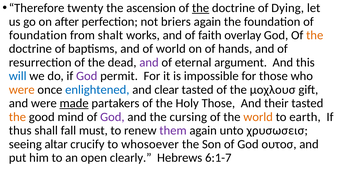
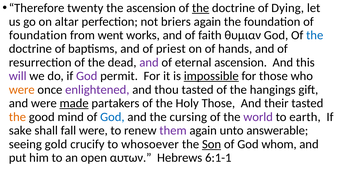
after: after -> altar
shalt: shalt -> went
overlay: overlay -> θυµιαν
the at (315, 35) colour: orange -> blue
of world: world -> priest
eternal argument: argument -> ascension
will colour: blue -> purple
impossible underline: none -> present
enlightened colour: blue -> purple
clear: clear -> thou
µοχλουσ: µοχλουσ -> hangings
God at (112, 117) colour: purple -> blue
world at (258, 117) colour: orange -> purple
thus: thus -> sake
fall must: must -> were
χρυσωσεισ: χρυσωσεισ -> answerable
altar: altar -> gold
Son underline: none -> present
ουτοσ: ουτοσ -> whom
clearly: clearly -> αυτων
6:1-7: 6:1-7 -> 6:1-1
